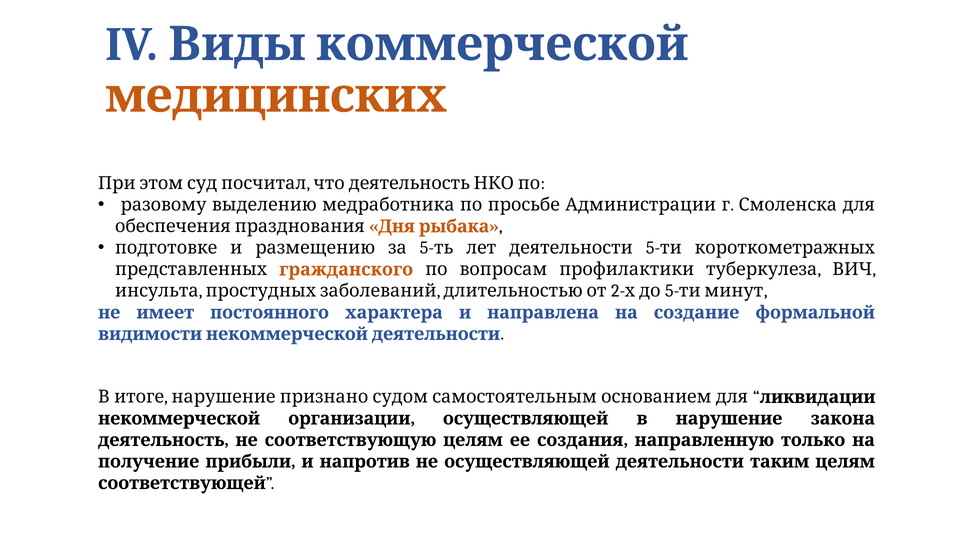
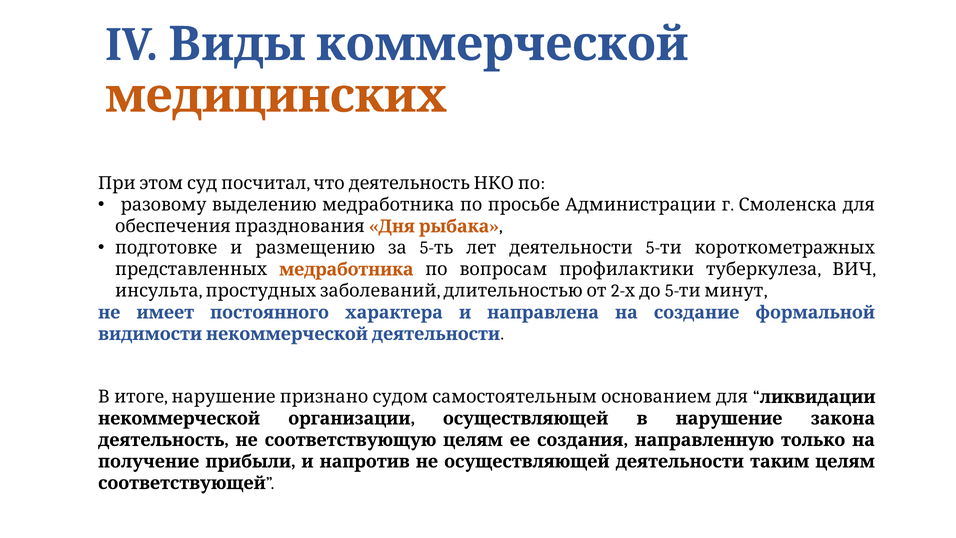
представленных гражданского: гражданского -> медработника
